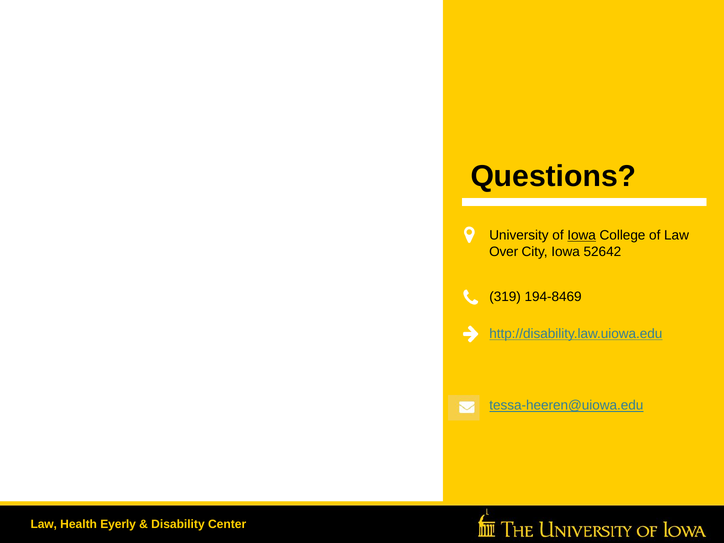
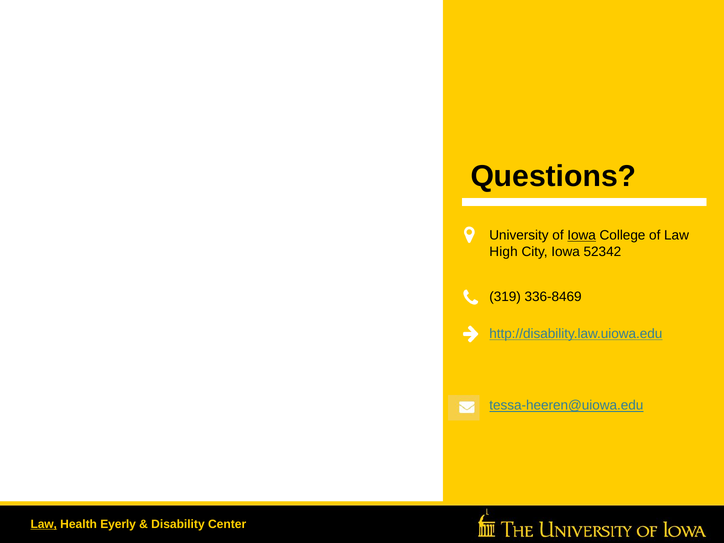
Over: Over -> High
52642: 52642 -> 52342
194-8469: 194-8469 -> 336-8469
Law at (44, 524) underline: none -> present
